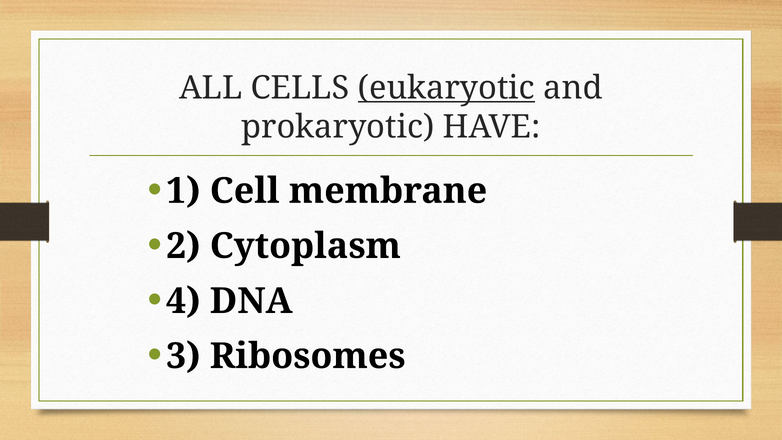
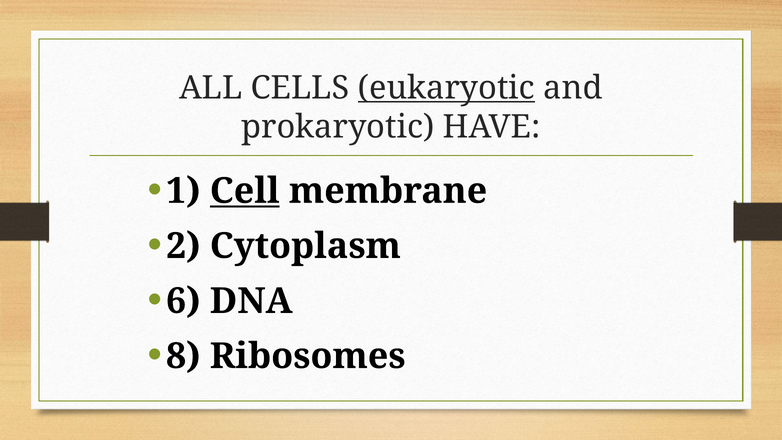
Cell underline: none -> present
4: 4 -> 6
3: 3 -> 8
